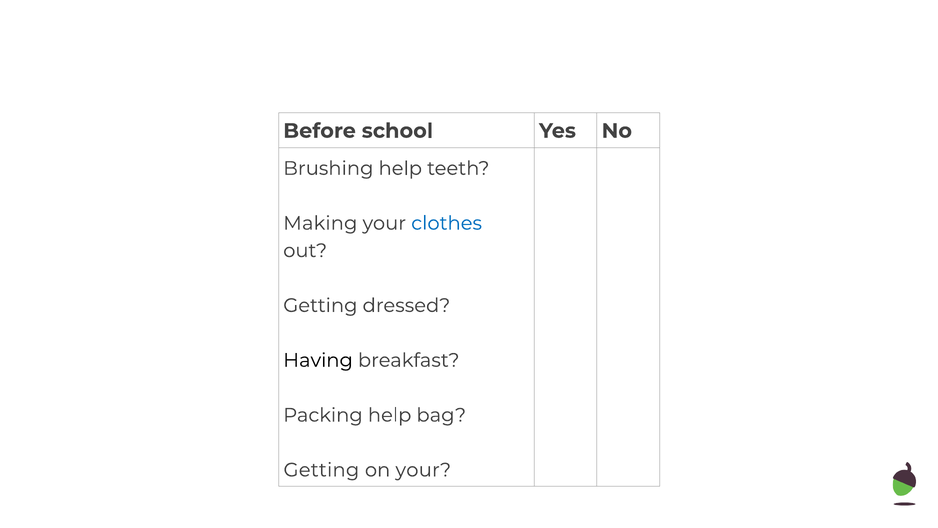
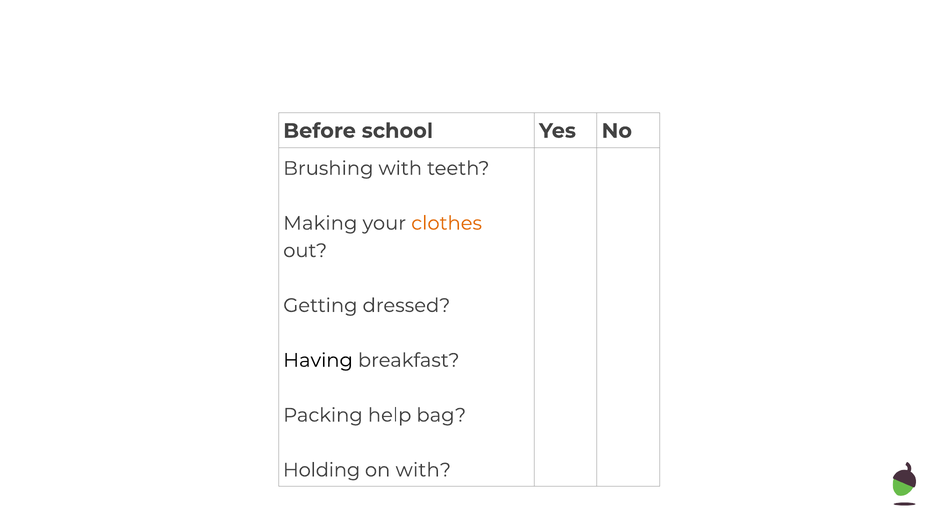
Brushing help: help -> with
clothes colour: blue -> orange
Getting at (321, 470): Getting -> Holding
on your: your -> with
